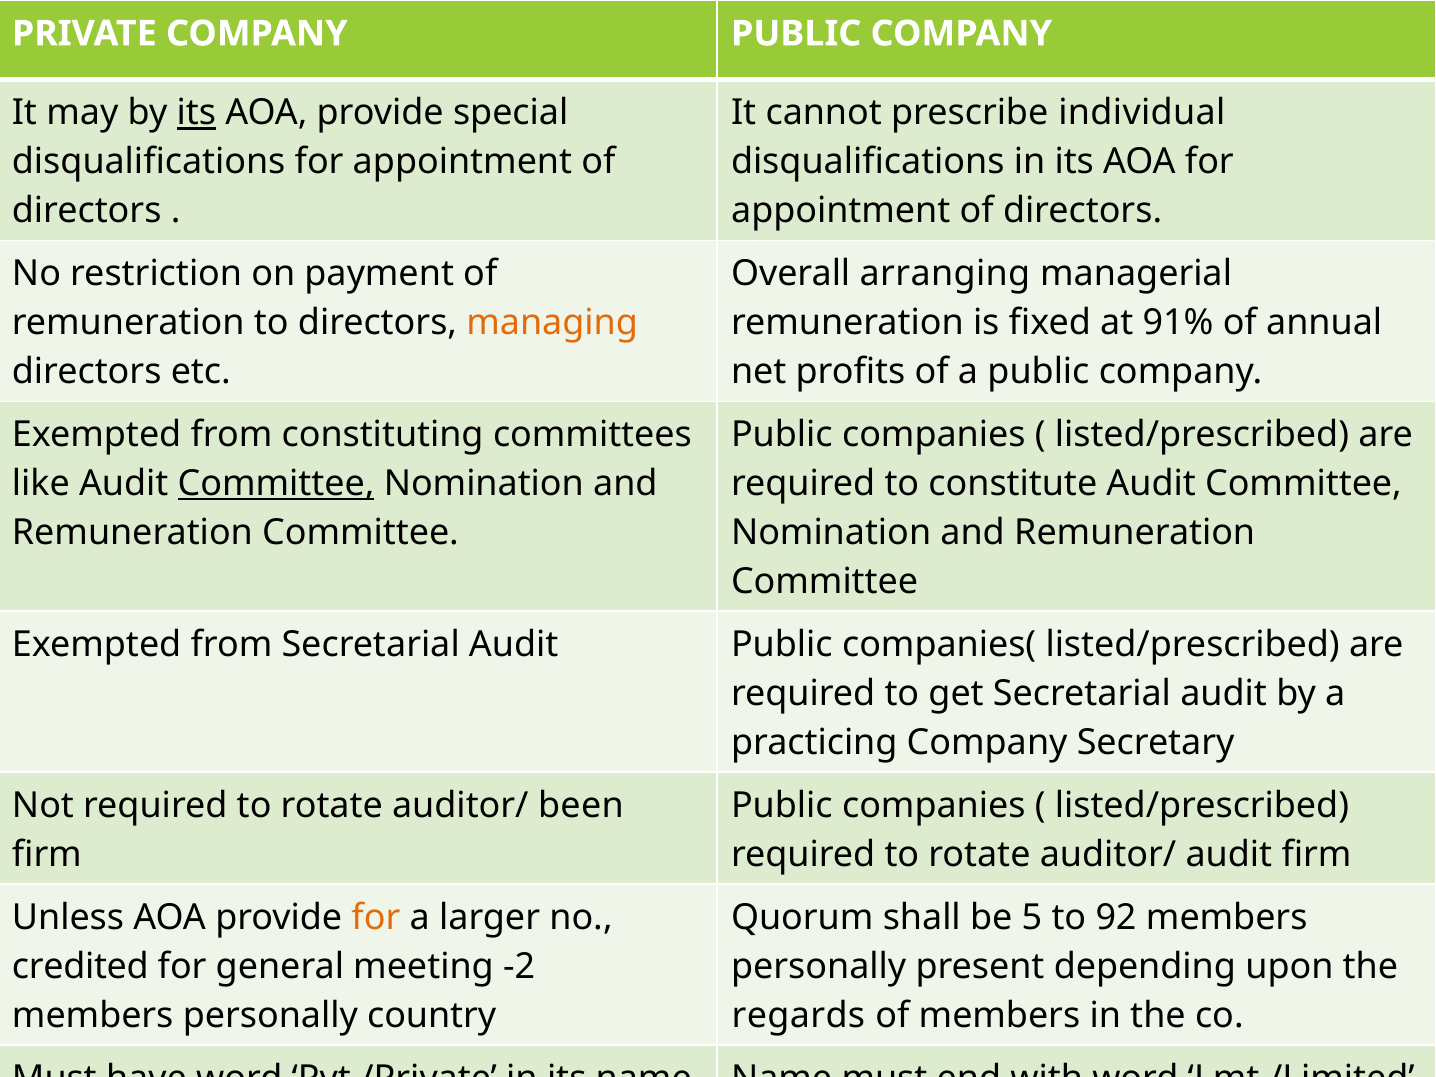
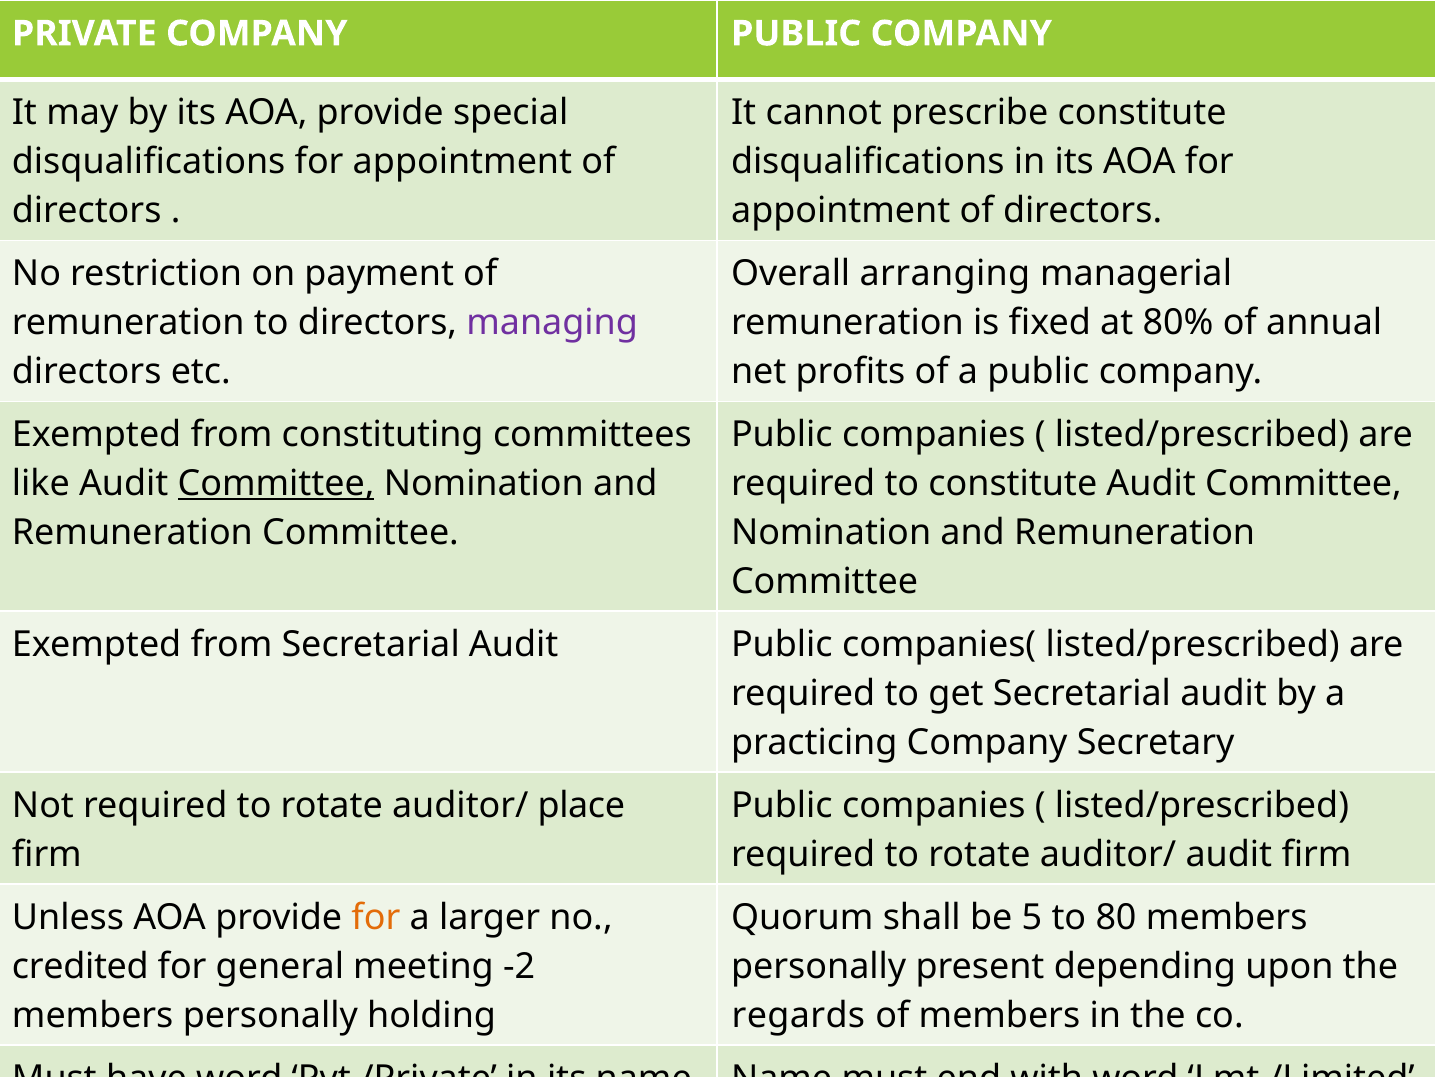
its at (196, 113) underline: present -> none
prescribe individual: individual -> constitute
managing colour: orange -> purple
91%: 91% -> 80%
been: been -> place
92: 92 -> 80
country: country -> holding
